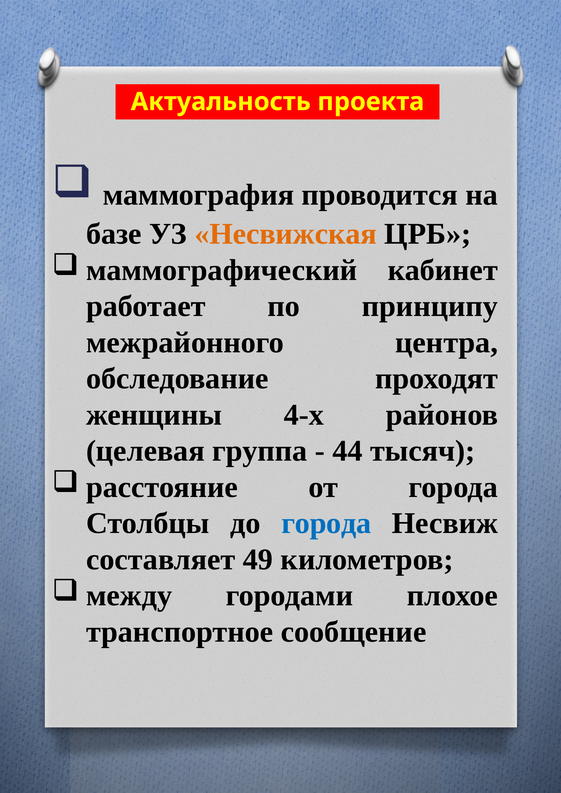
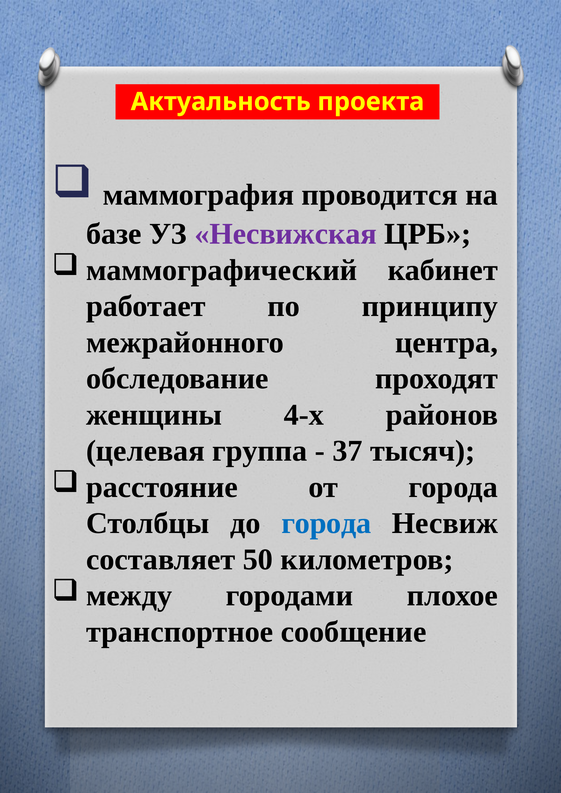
Несвижская colour: orange -> purple
44: 44 -> 37
49: 49 -> 50
